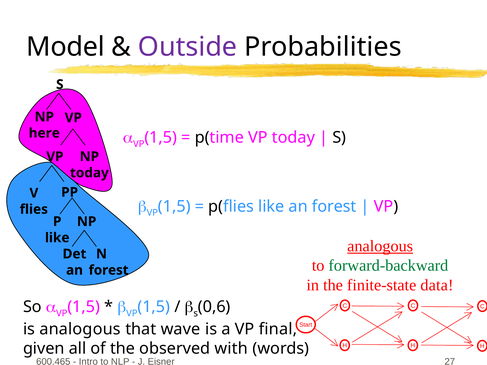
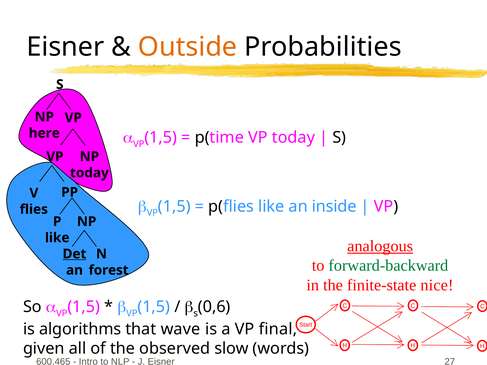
Model at (65, 47): Model -> Eisner
Outside colour: purple -> orange
an forest: forest -> inside
Det underline: none -> present
data: data -> nice
is analogous: analogous -> algorithms
with: with -> slow
